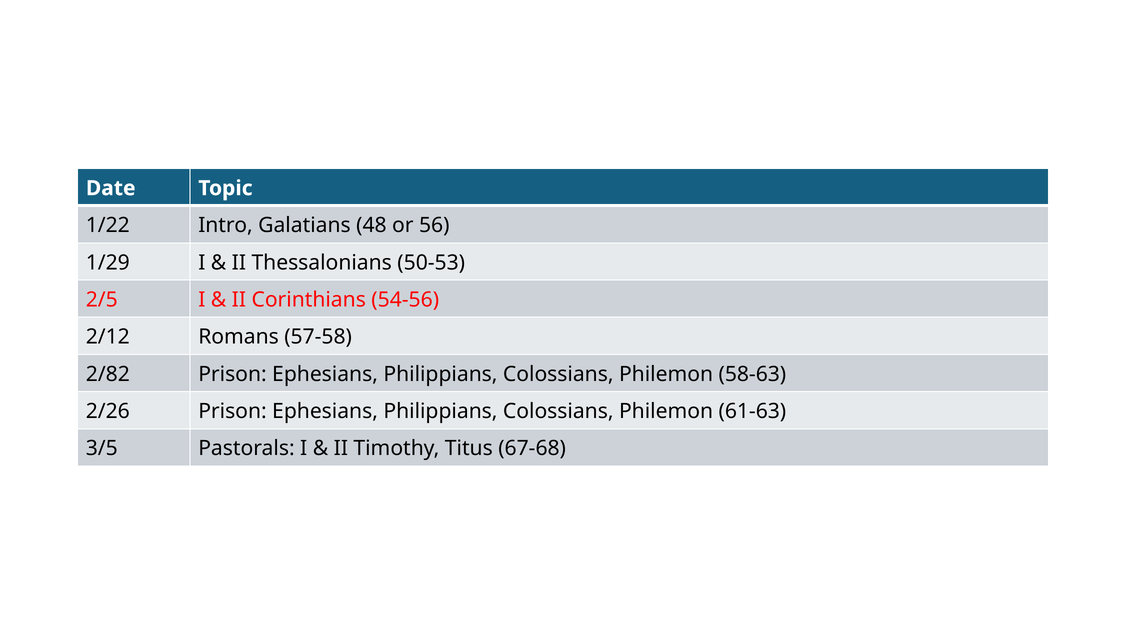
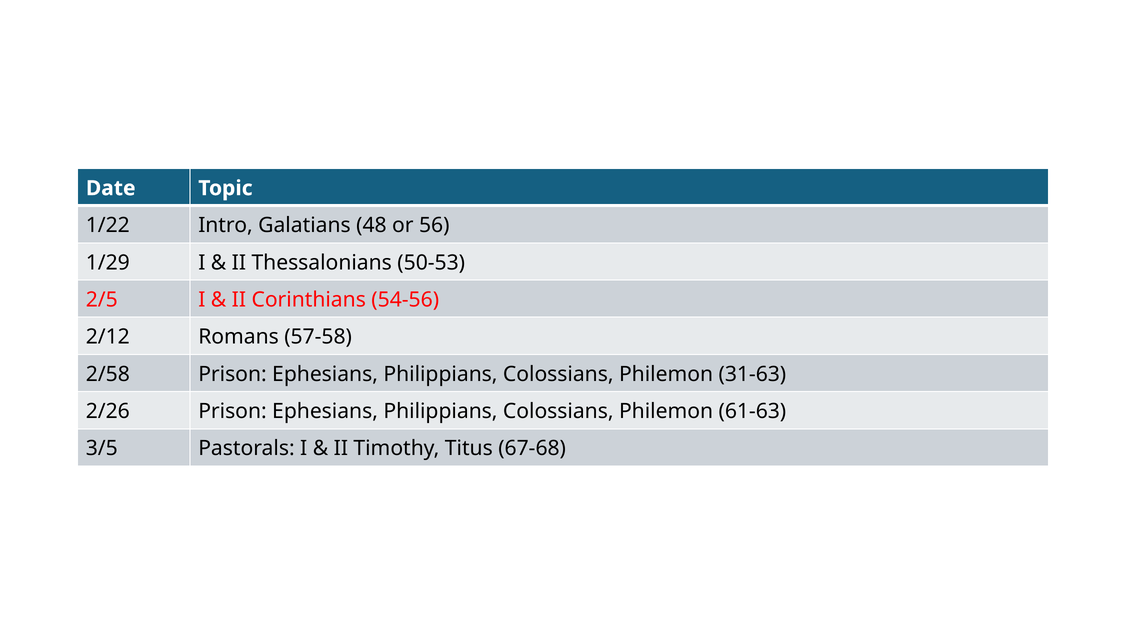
2/82: 2/82 -> 2/58
58-63: 58-63 -> 31-63
